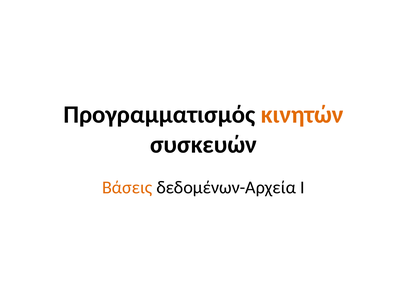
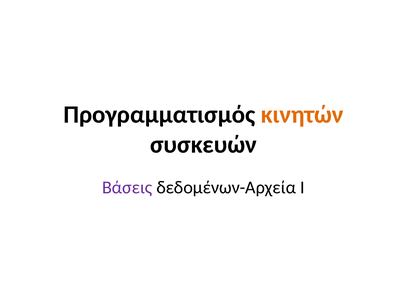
Βάσεις colour: orange -> purple
